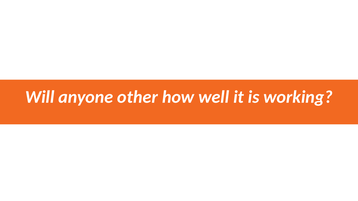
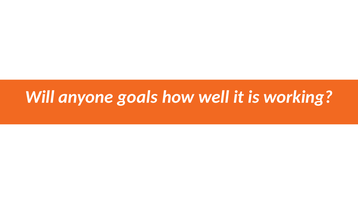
other: other -> goals
